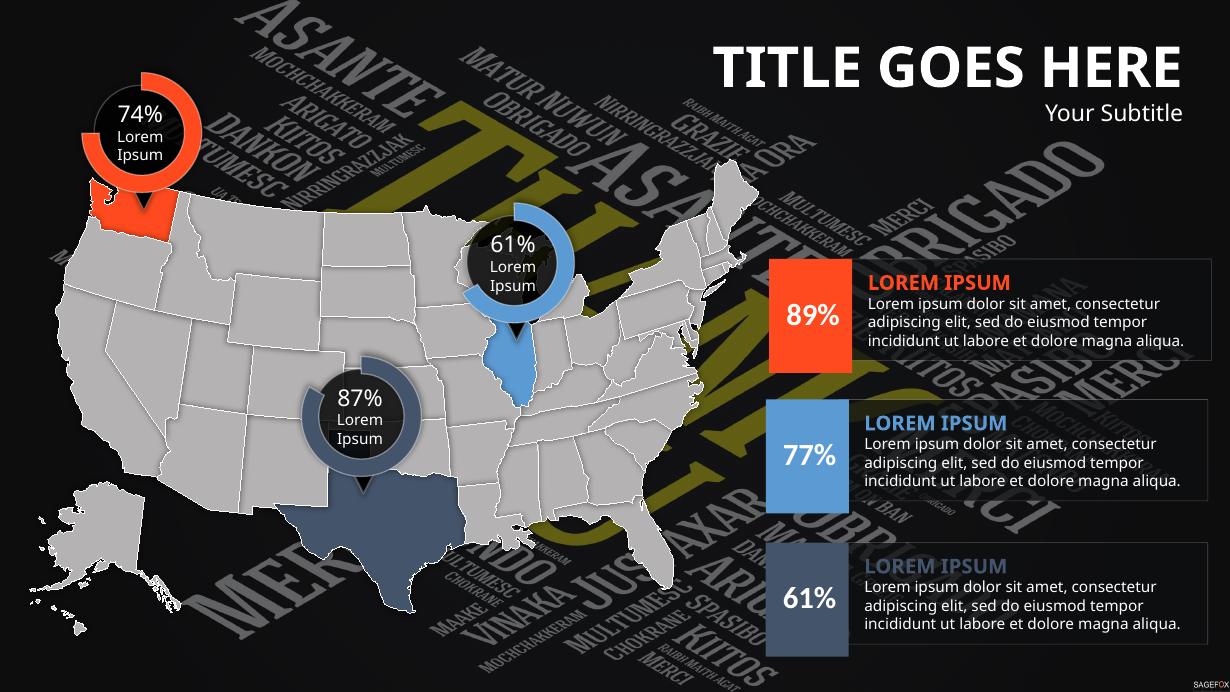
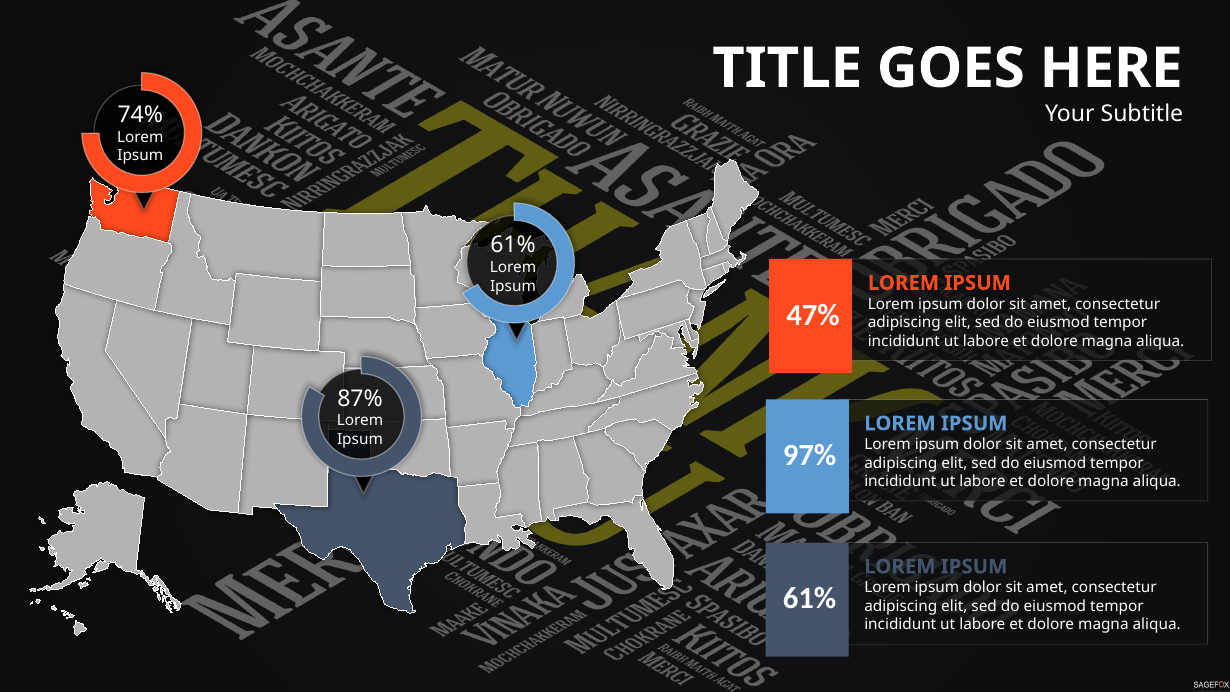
89%: 89% -> 47%
77%: 77% -> 97%
